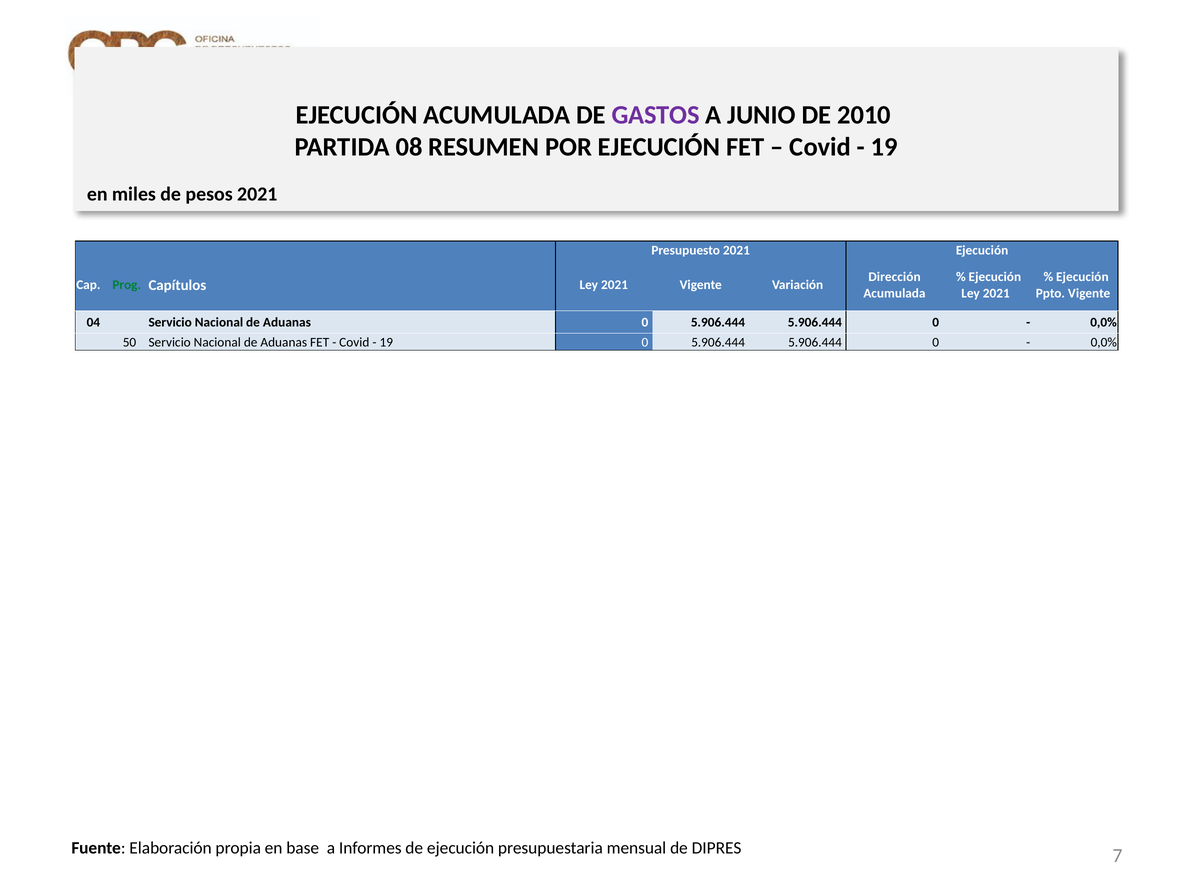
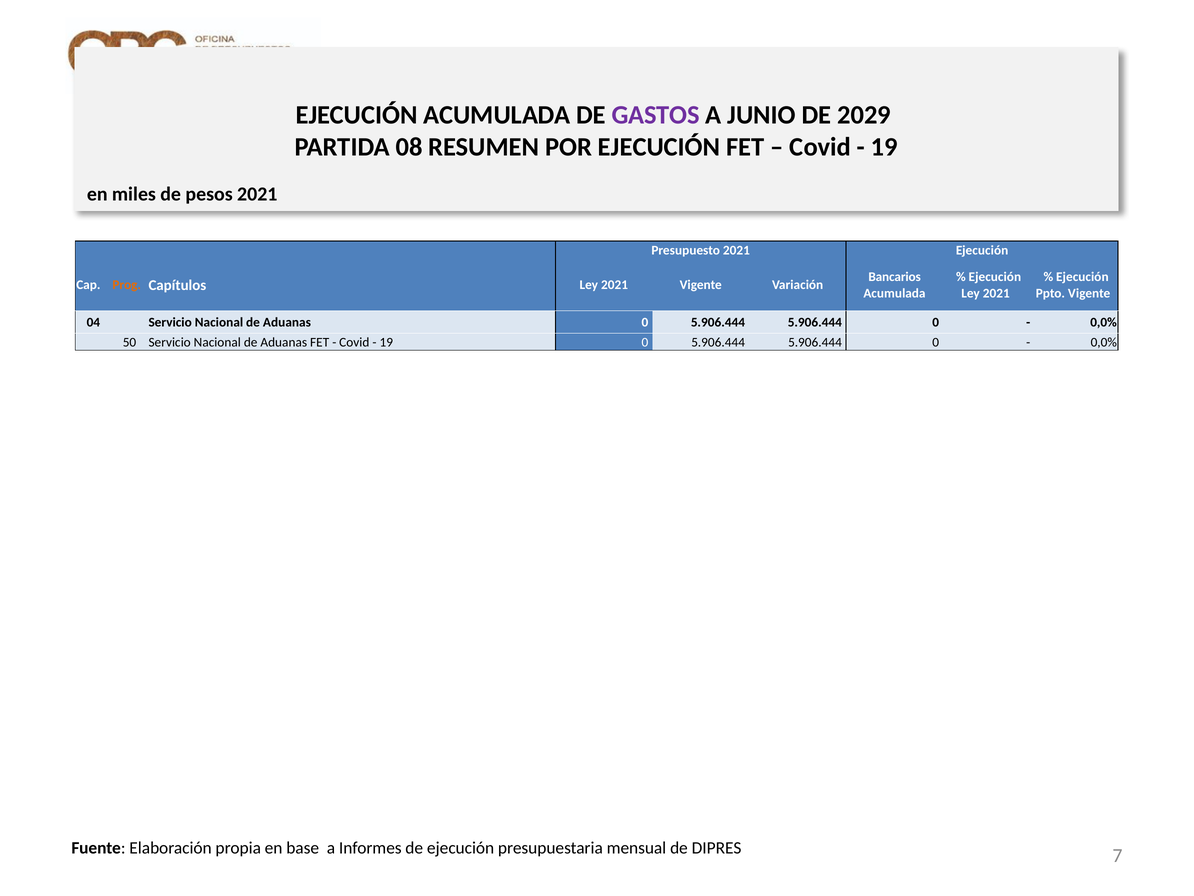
2010: 2010 -> 2029
Dirección: Dirección -> Bancarios
Prog colour: green -> orange
